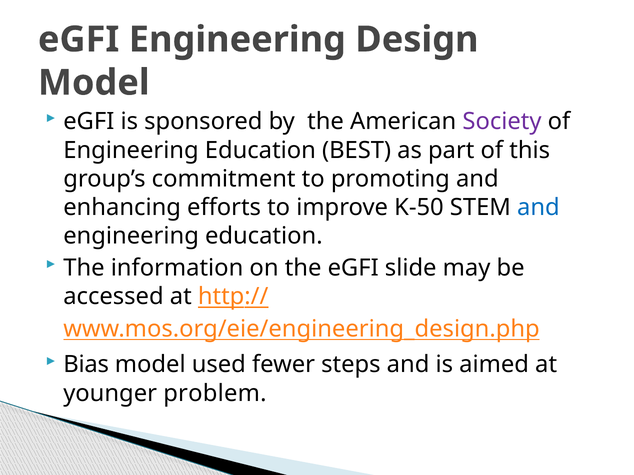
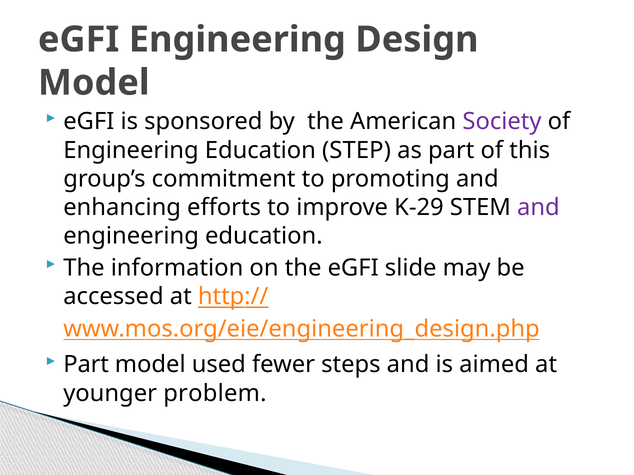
BEST: BEST -> STEP
K-50: K-50 -> K-29
and at (538, 207) colour: blue -> purple
Bias at (86, 365): Bias -> Part
